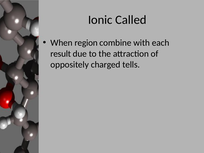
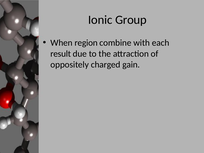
Called: Called -> Group
tells: tells -> gain
